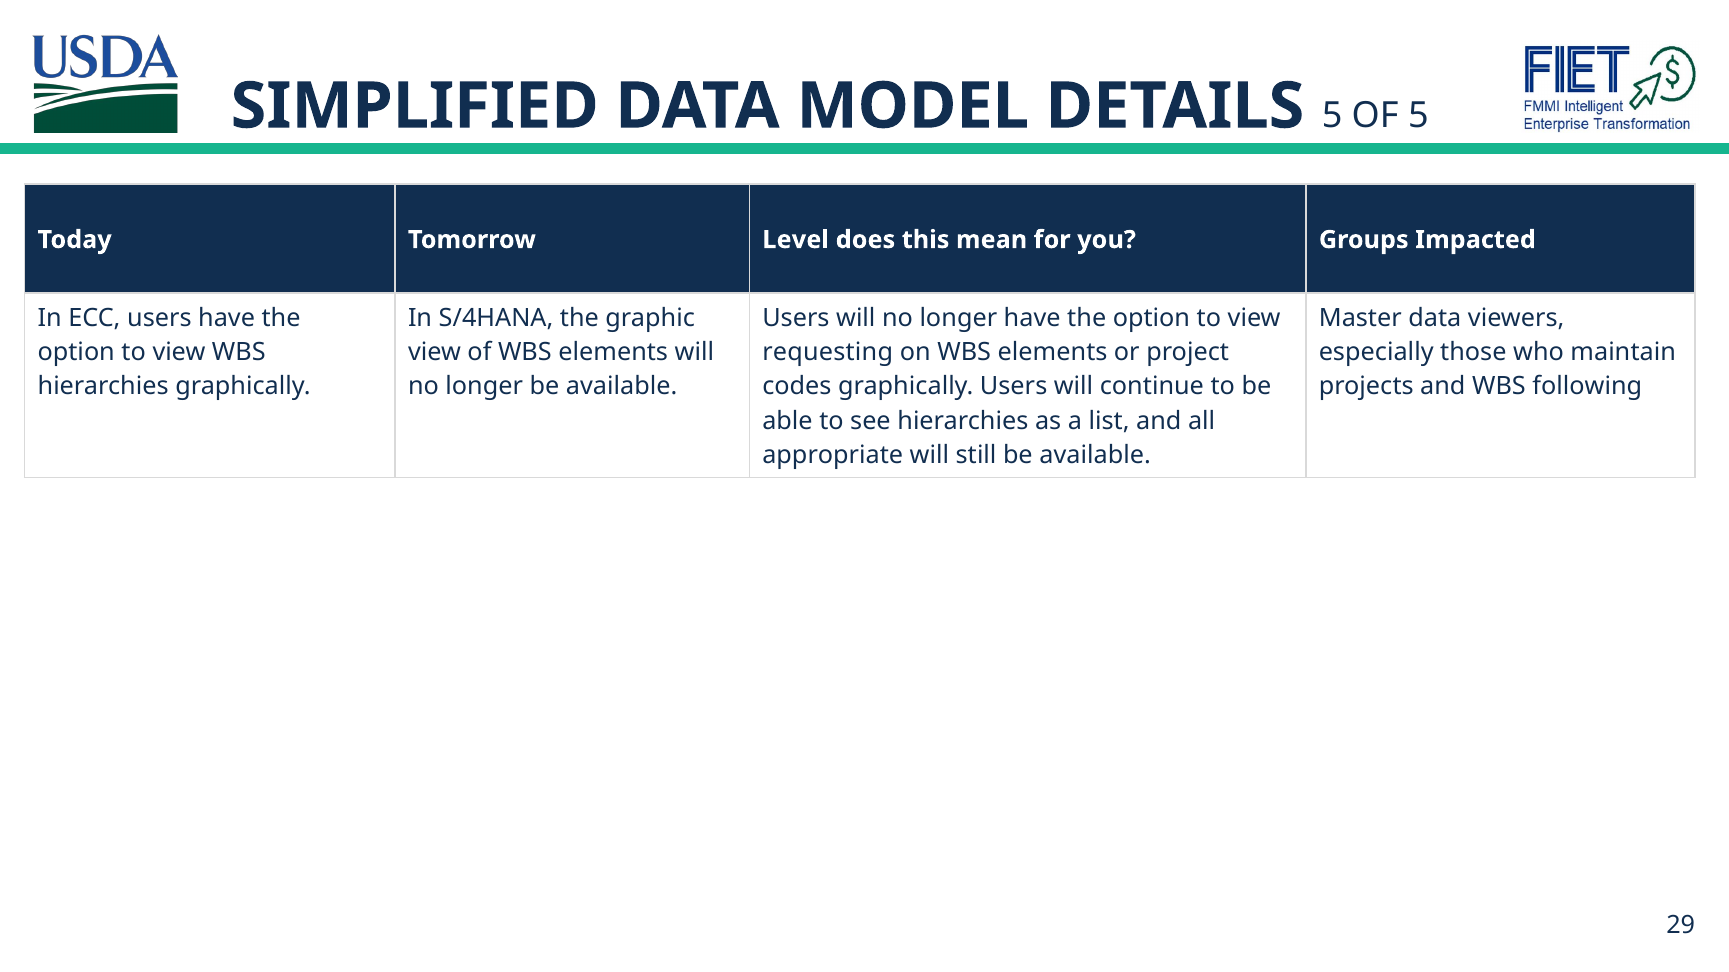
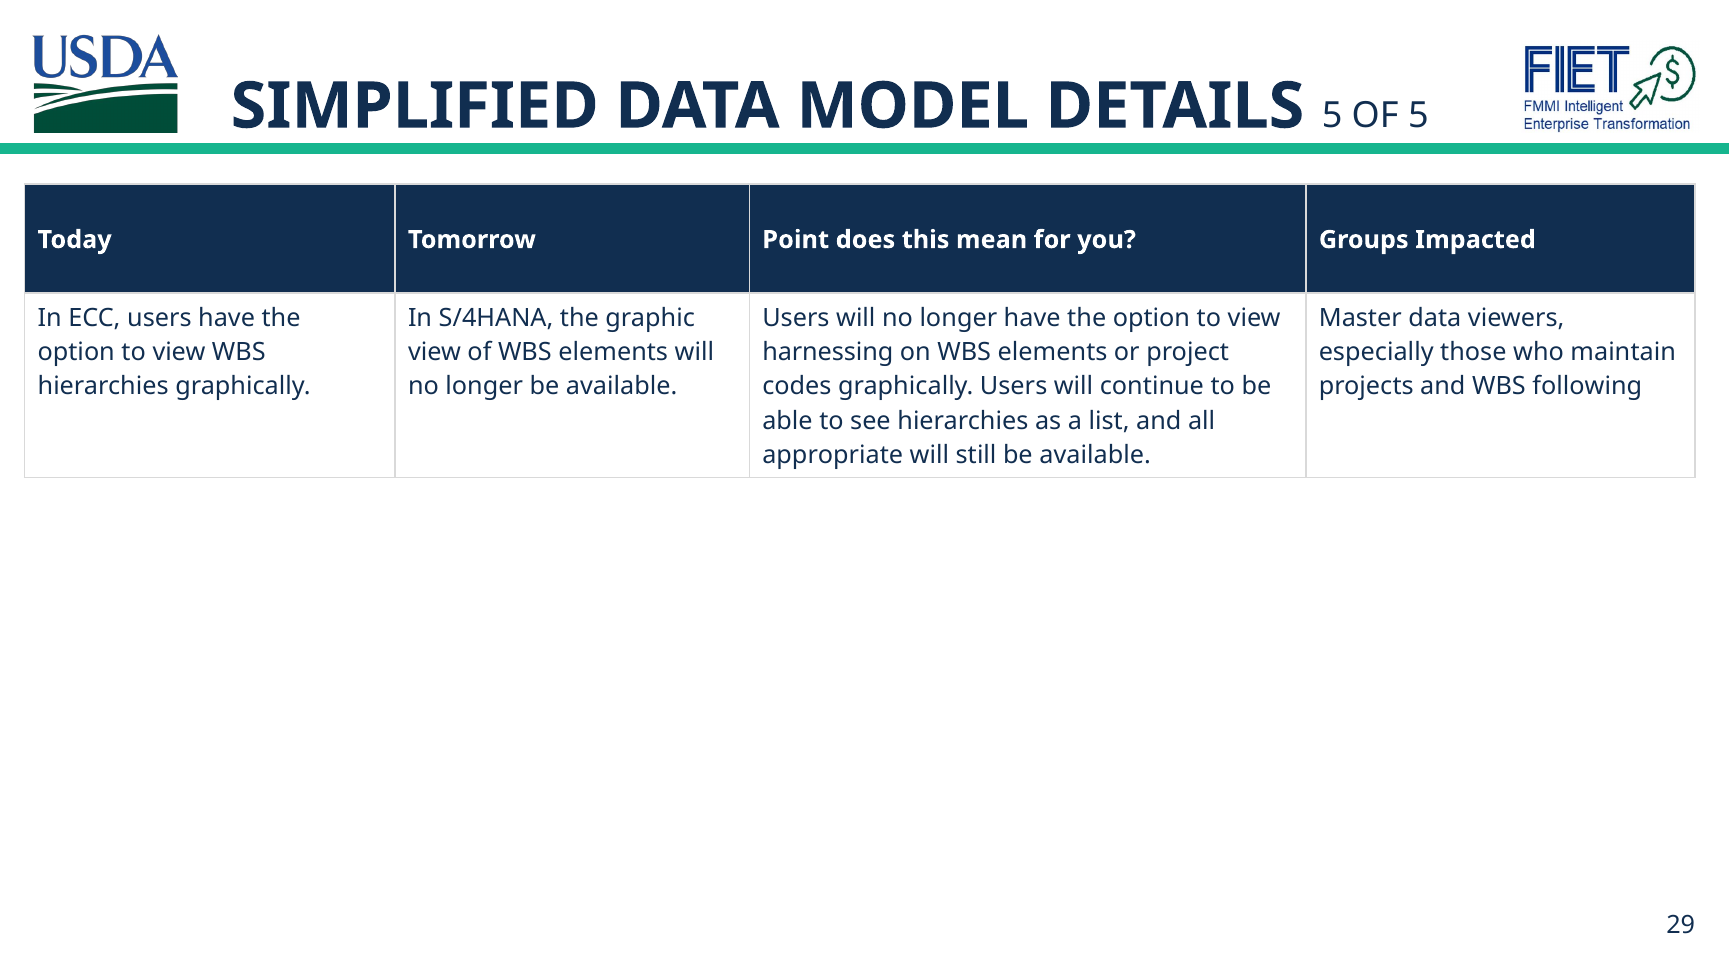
Level: Level -> Point
requesting: requesting -> harnessing
